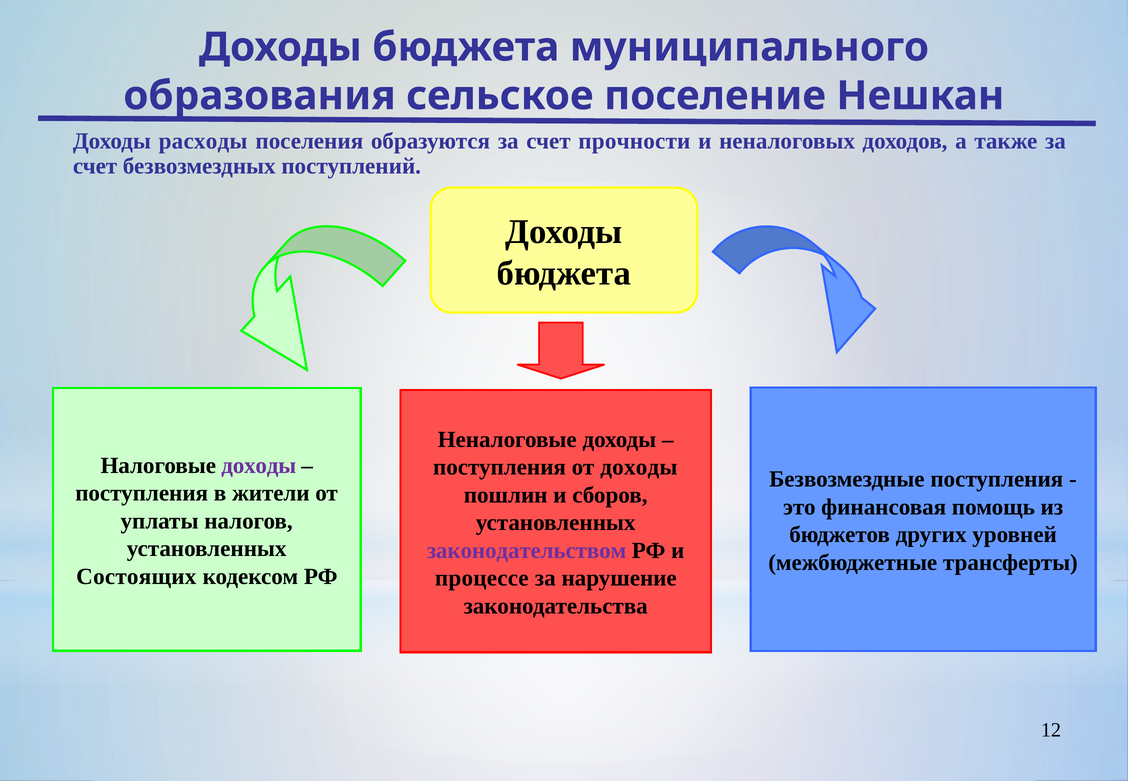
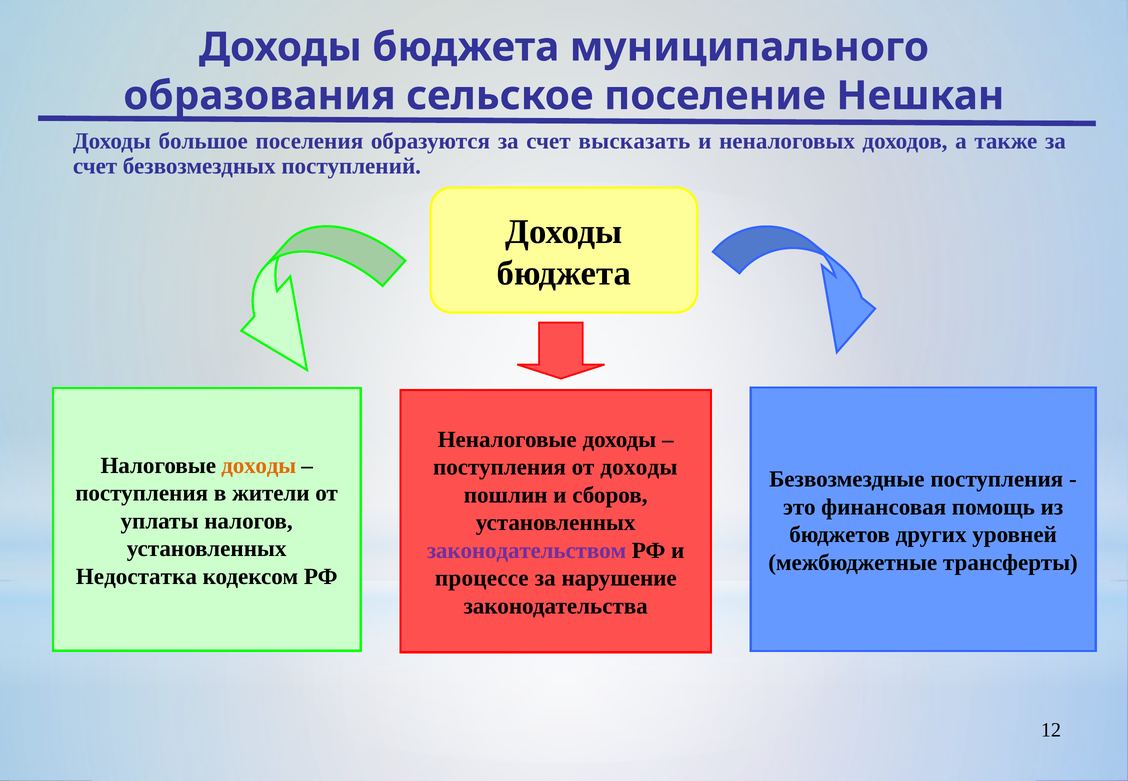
расходы: расходы -> большое
прочности: прочности -> высказать
доходы at (259, 465) colour: purple -> orange
Состоящих: Состоящих -> Недостатка
